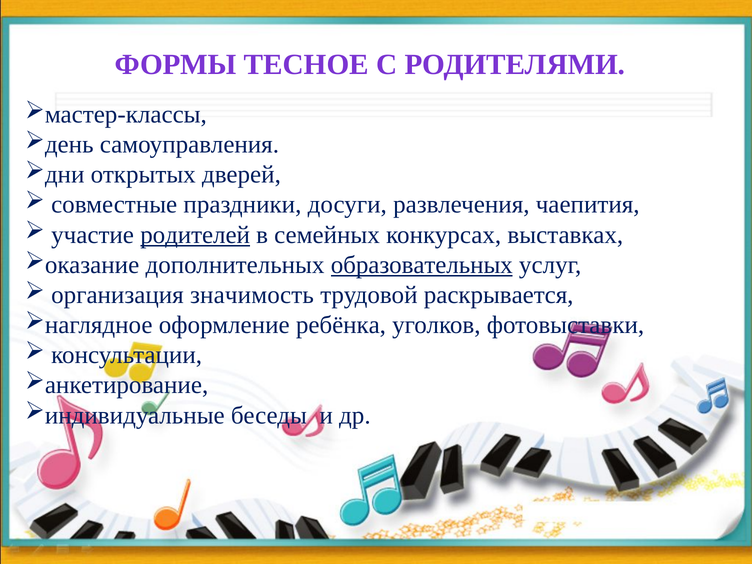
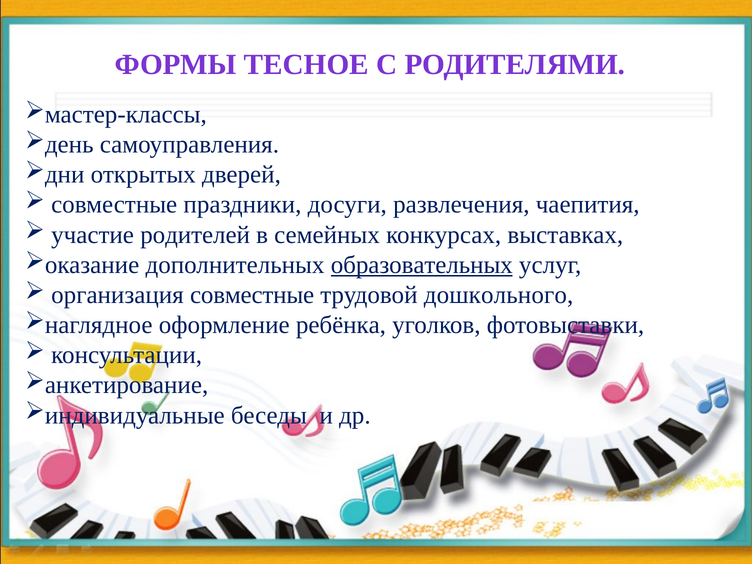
родителей underline: present -> none
организация значимость: значимость -> совместные
раскрывается: раскрывается -> дошкольного
